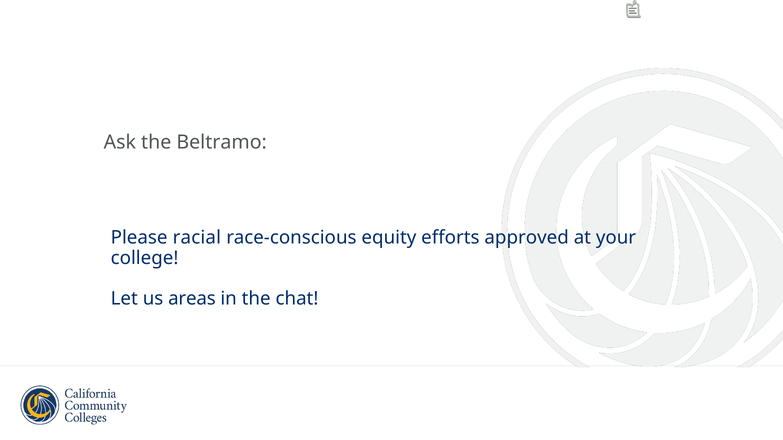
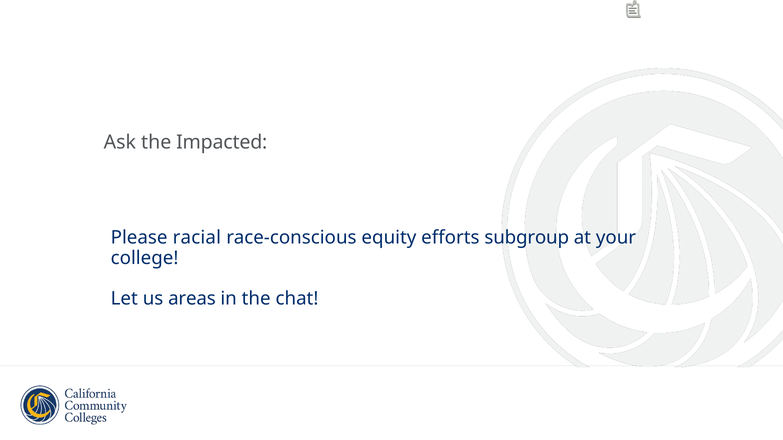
Beltramo: Beltramo -> Impacted
approved: approved -> subgroup
